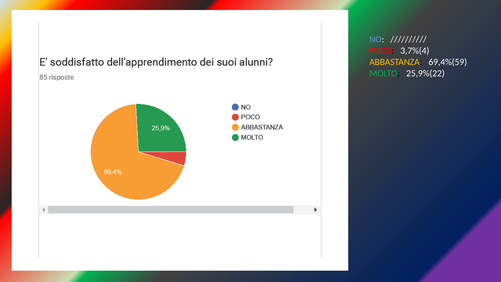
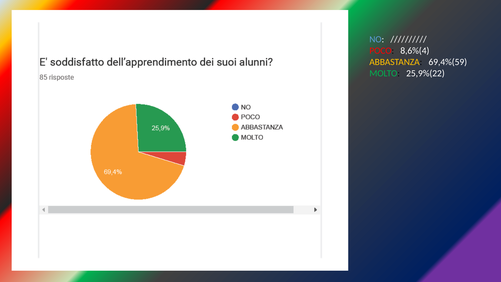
3,7%(4: 3,7%(4 -> 8,6%(4
